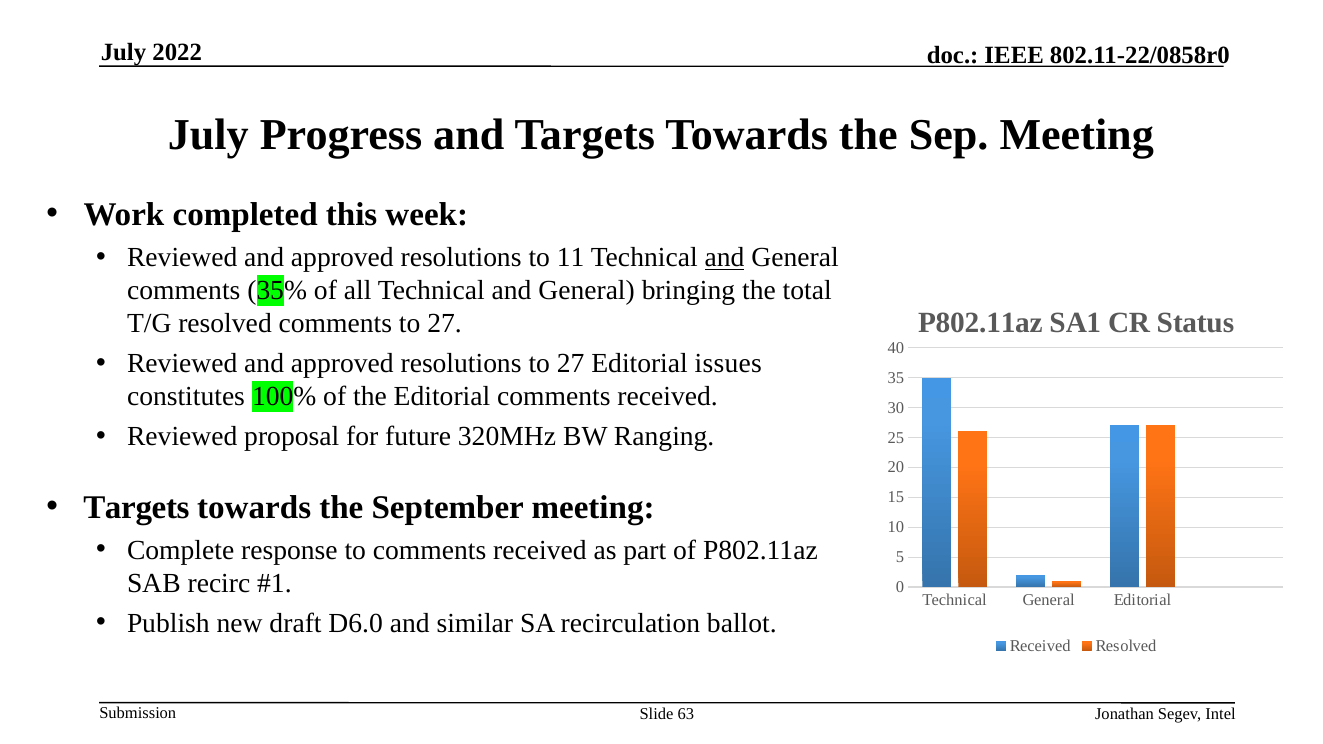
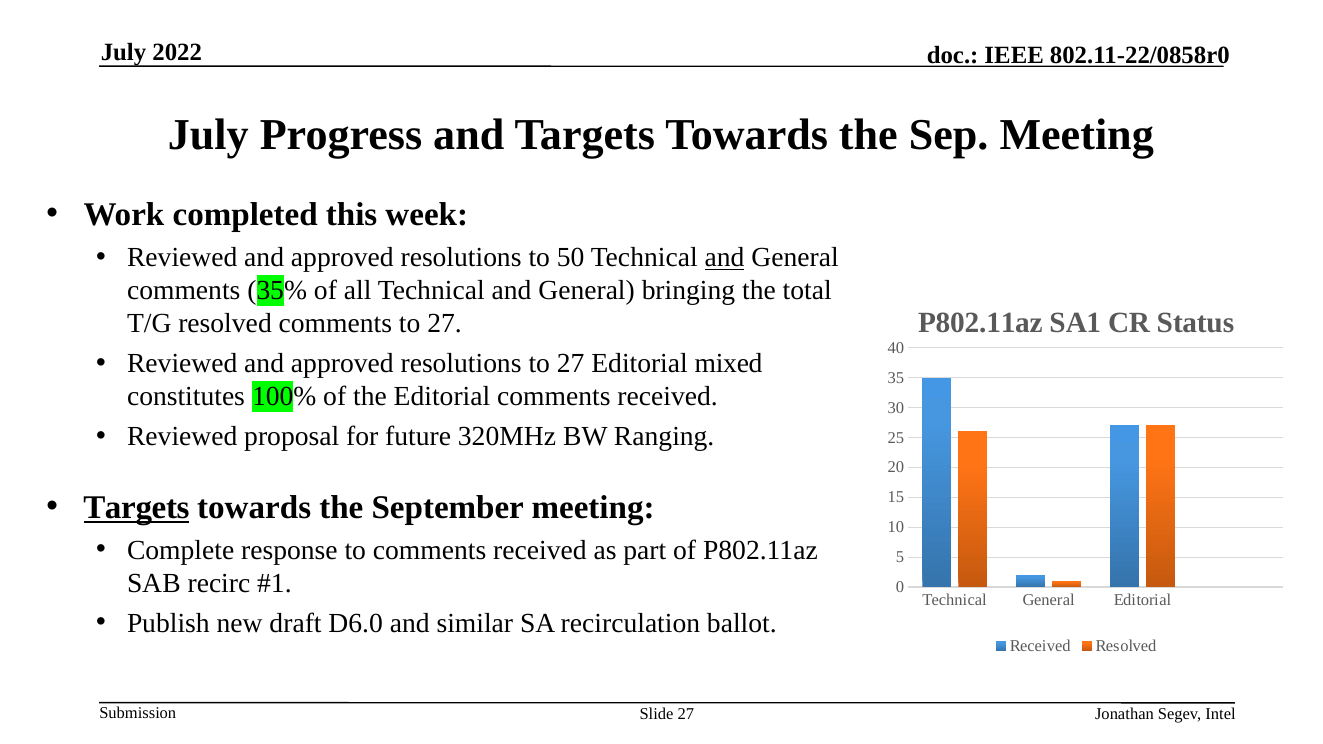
11: 11 -> 50
issues: issues -> mixed
Targets at (136, 508) underline: none -> present
Slide 63: 63 -> 27
